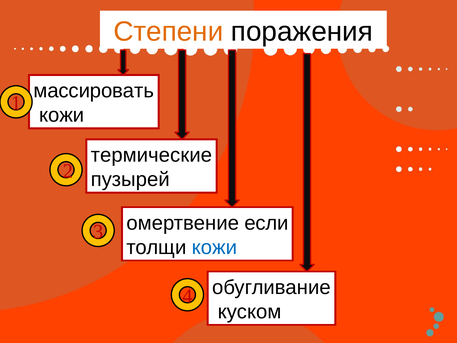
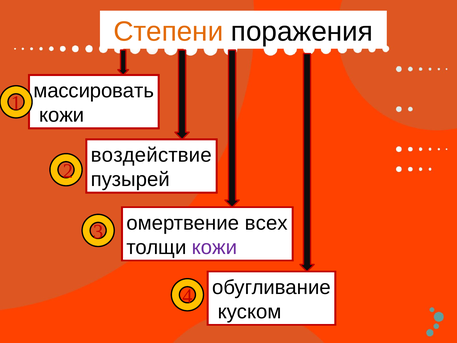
термические: термические -> воздействие
если: если -> всех
кожи at (215, 247) colour: blue -> purple
